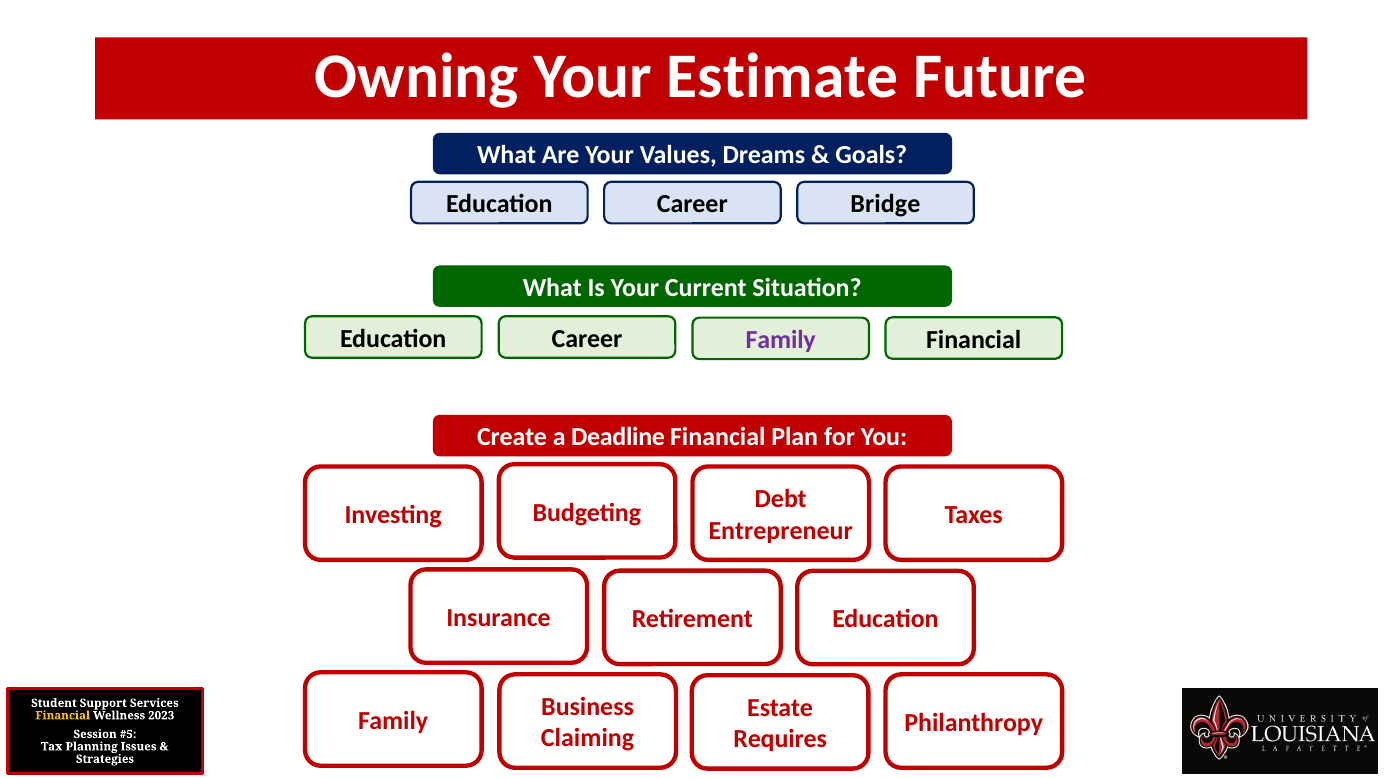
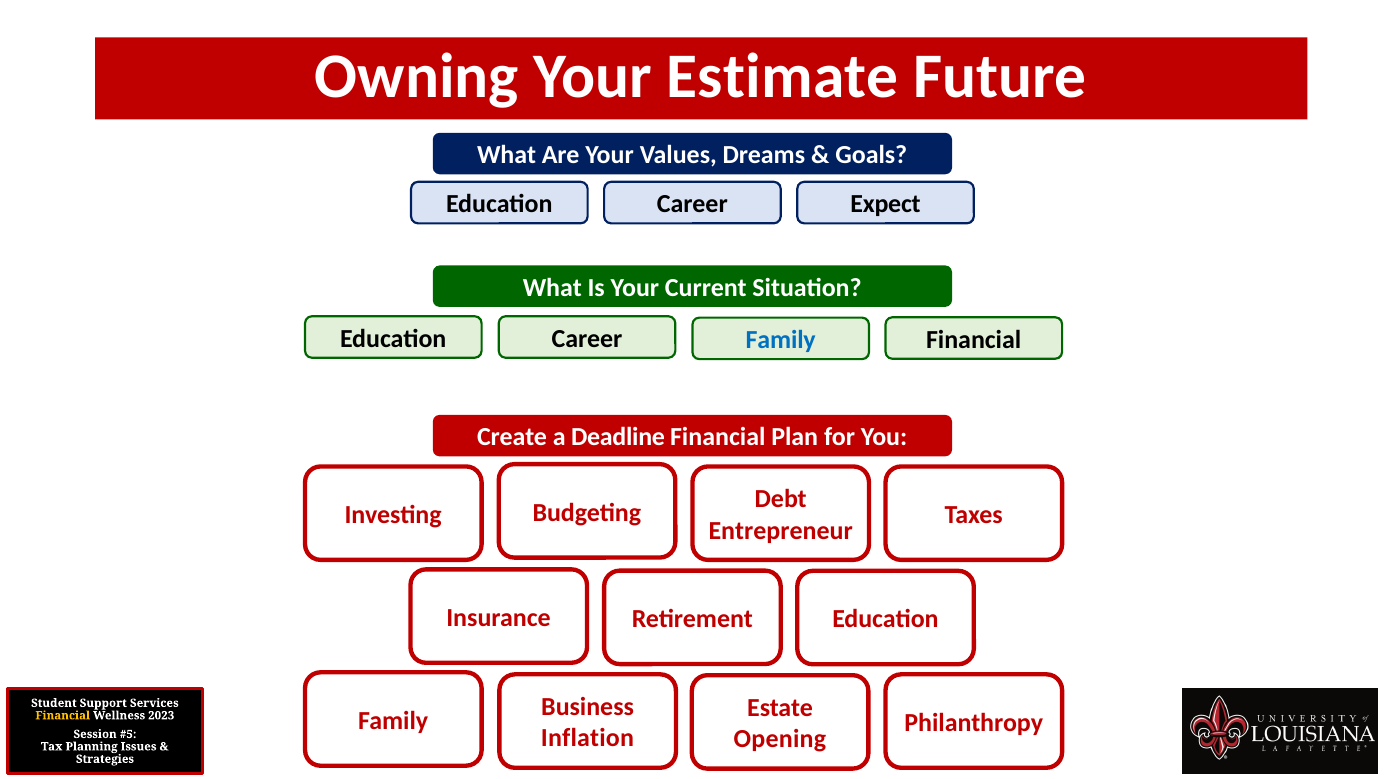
Bridge: Bridge -> Expect
Family at (781, 340) colour: purple -> blue
Claiming: Claiming -> Inflation
Requires: Requires -> Opening
